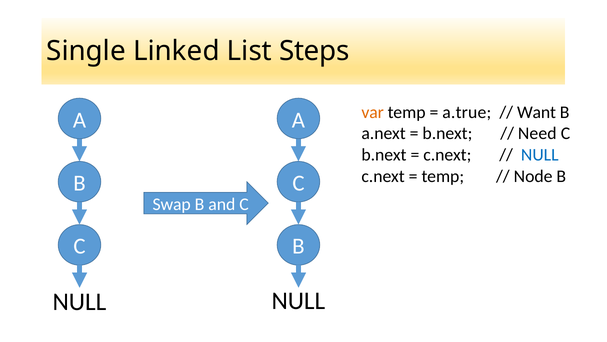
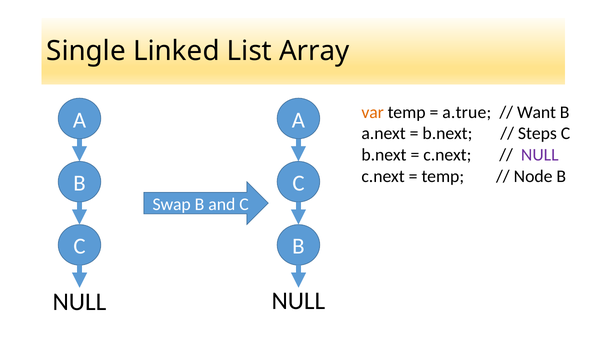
Steps: Steps -> Array
Need: Need -> Steps
NULL at (540, 155) colour: blue -> purple
